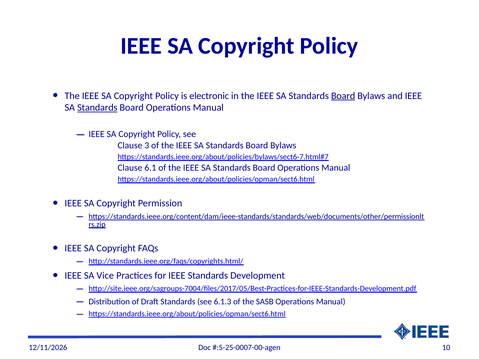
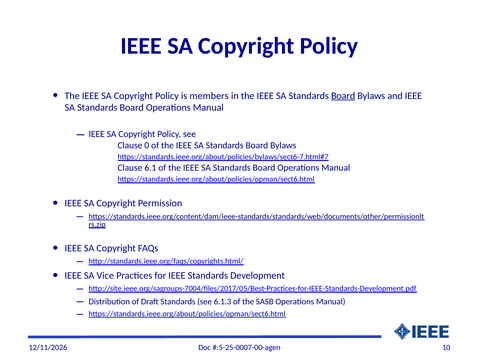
electronic: electronic -> members
Standards at (97, 108) underline: present -> none
3: 3 -> 0
